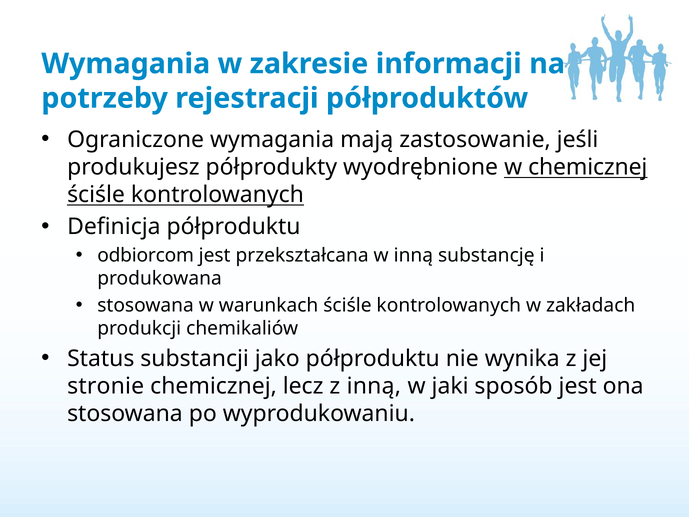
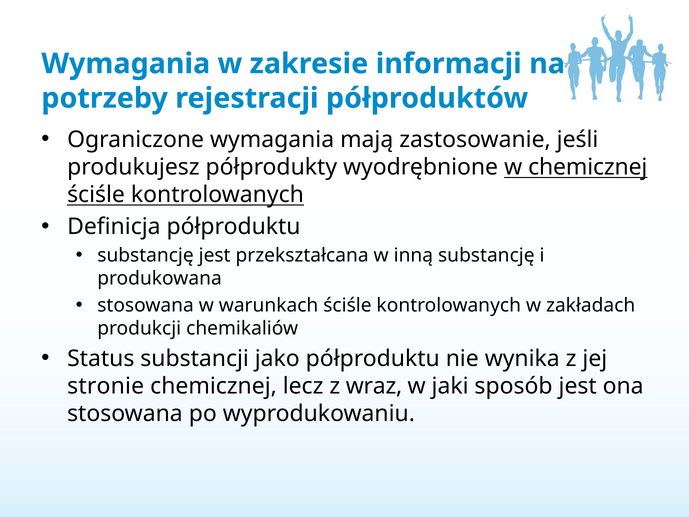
odbiorcom at (146, 256): odbiorcom -> substancję
z inną: inną -> wraz
